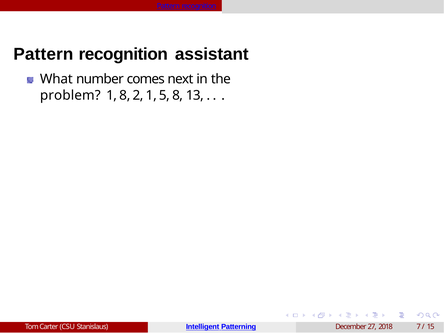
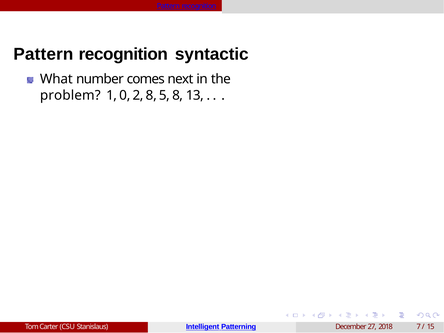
assistant: assistant -> syntactic
1 8: 8 -> 0
2 1: 1 -> 8
